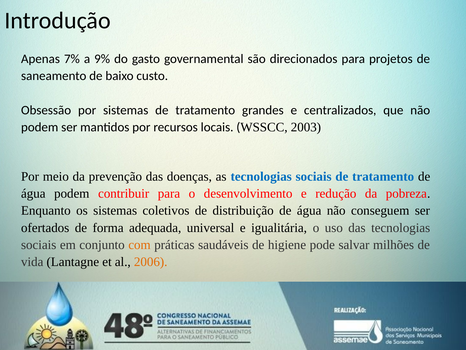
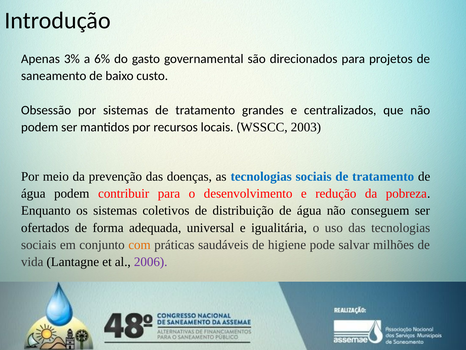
7%: 7% -> 3%
9%: 9% -> 6%
2006 colour: orange -> purple
